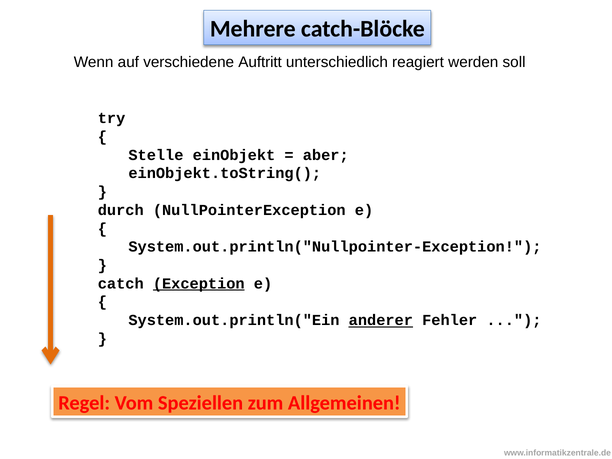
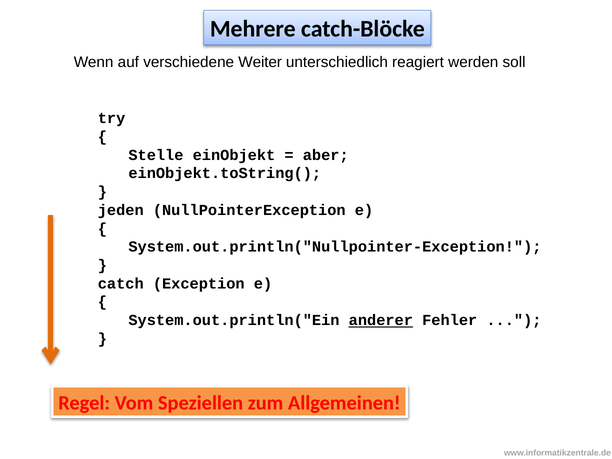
Auftritt: Auftritt -> Weiter
durch: durch -> jeden
Exception underline: present -> none
